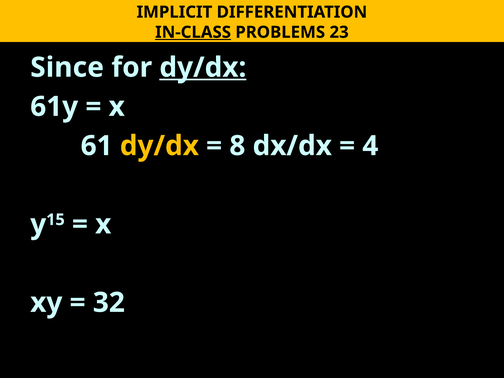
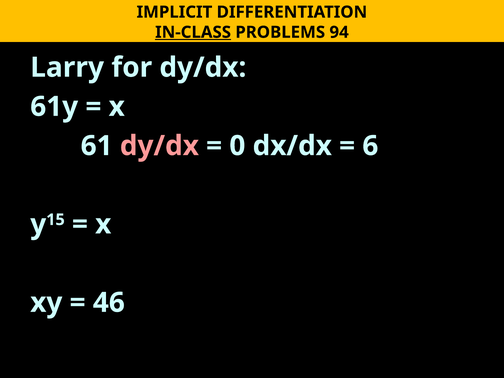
23: 23 -> 94
Since: Since -> Larry
dy/dx at (203, 67) underline: present -> none
dy/dx at (159, 146) colour: yellow -> pink
8: 8 -> 0
4: 4 -> 6
32: 32 -> 46
